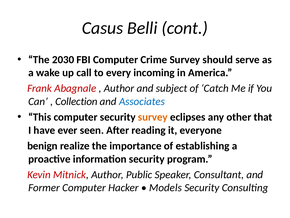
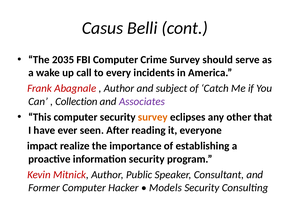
2030: 2030 -> 2035
incoming: incoming -> incidents
Associates colour: blue -> purple
benign: benign -> impact
